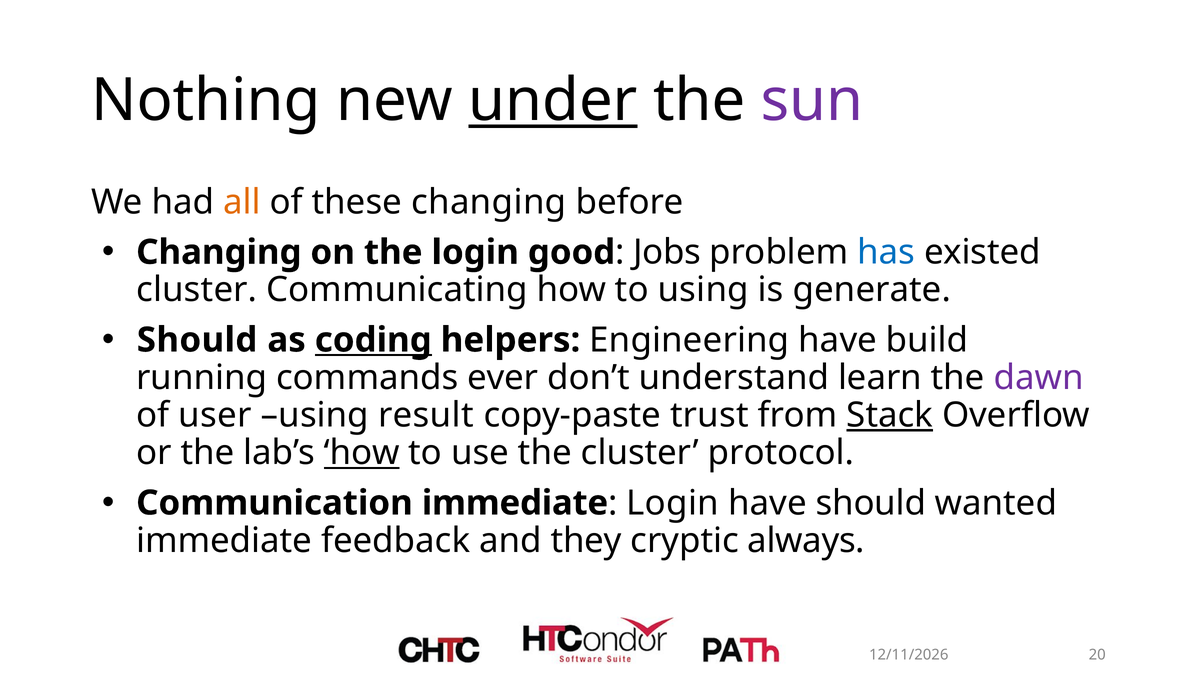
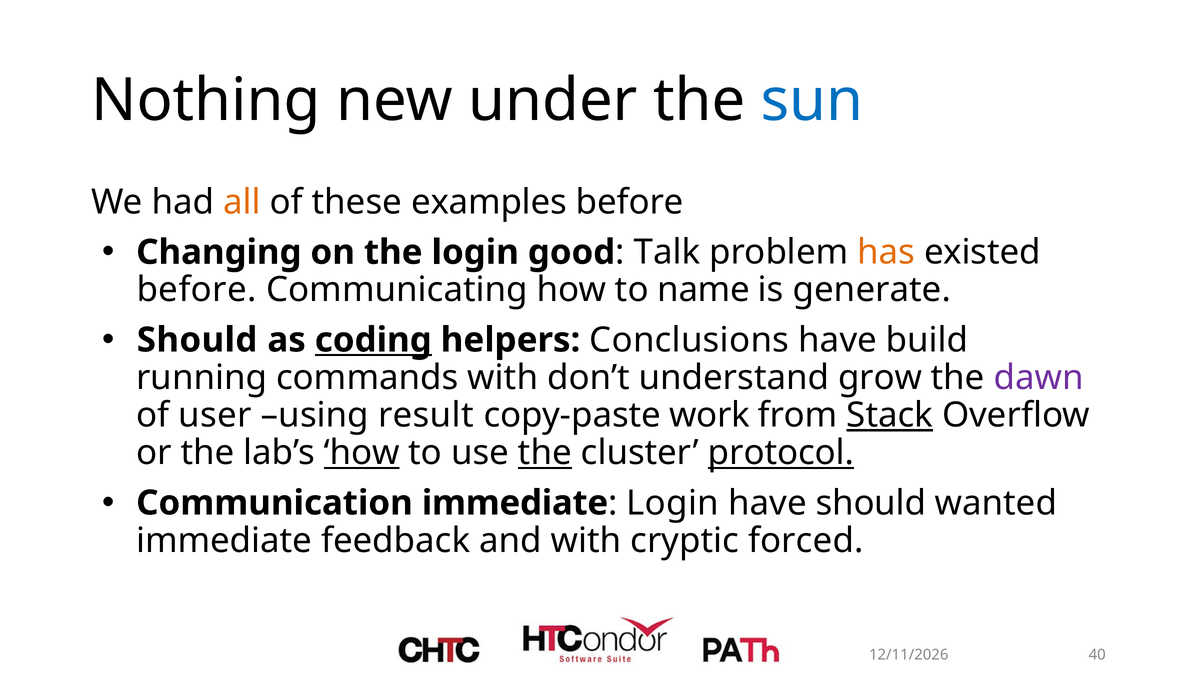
under underline: present -> none
sun colour: purple -> blue
these changing: changing -> examples
Jobs: Jobs -> Talk
has colour: blue -> orange
cluster at (197, 290): cluster -> before
to using: using -> name
Engineering: Engineering -> Conclusions
commands ever: ever -> with
learn: learn -> grow
trust: trust -> work
the at (545, 453) underline: none -> present
protocol underline: none -> present
and they: they -> with
always: always -> forced
20: 20 -> 40
